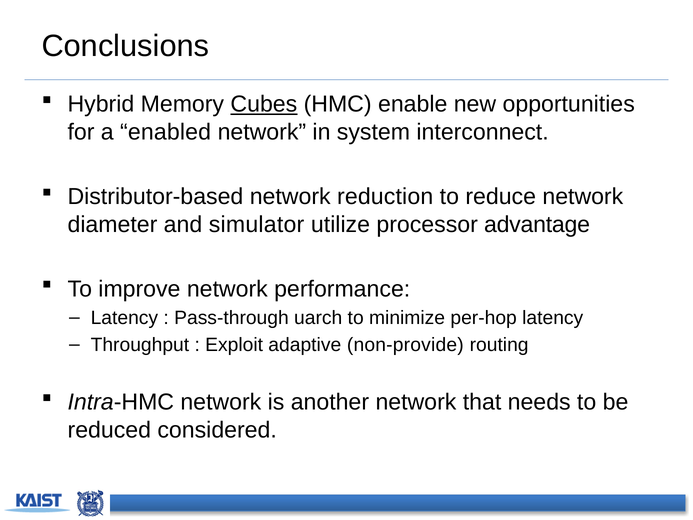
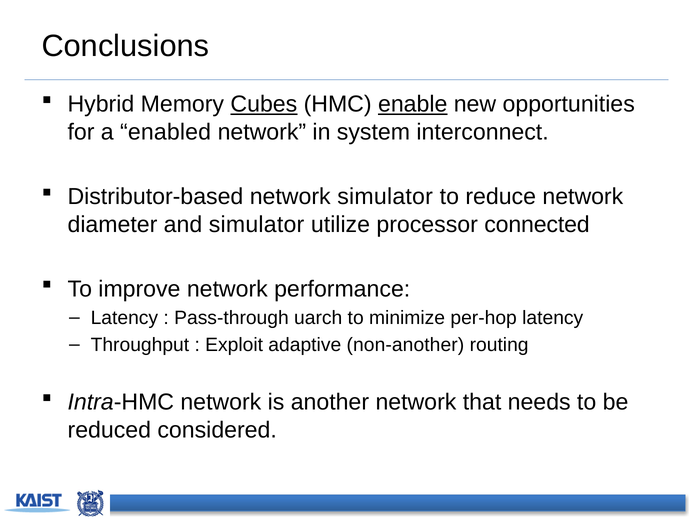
enable underline: none -> present
network reduction: reduction -> simulator
advantage: advantage -> connected
non-provide: non-provide -> non-another
